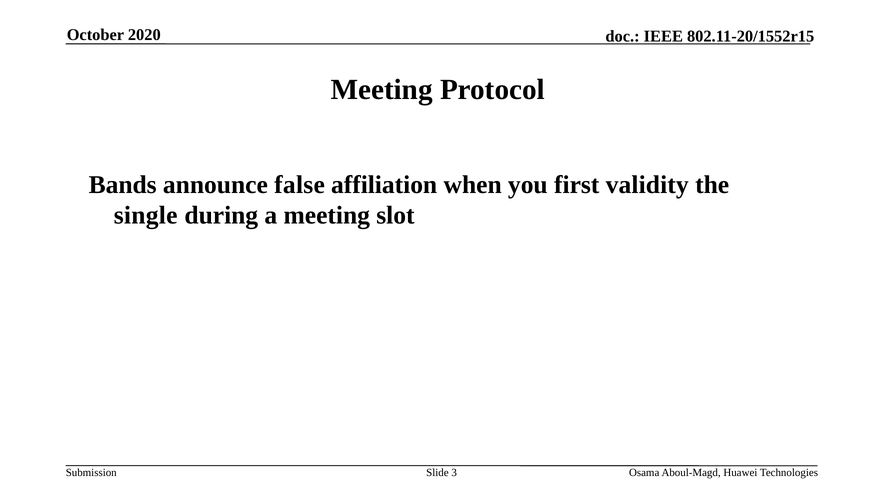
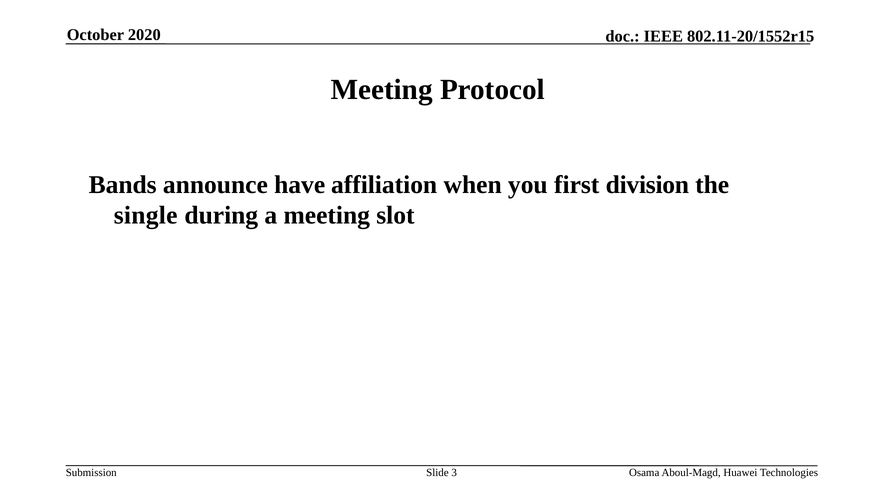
false: false -> have
validity: validity -> division
